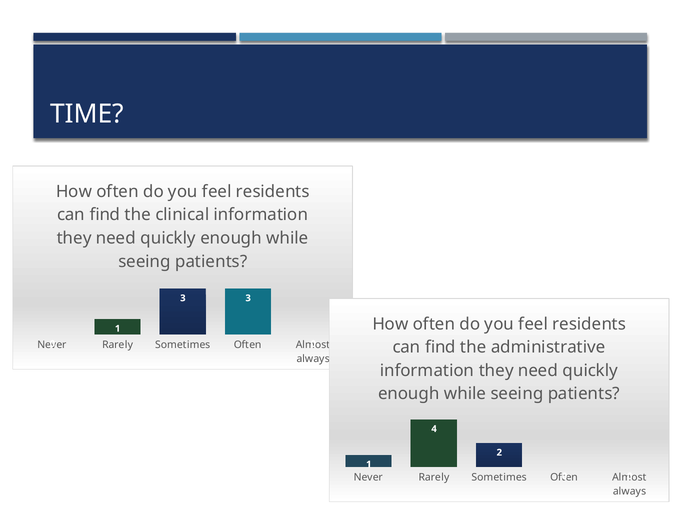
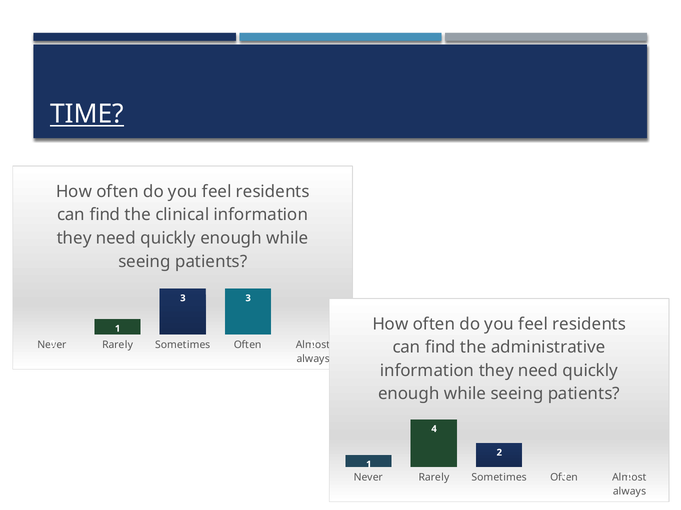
TIME underline: none -> present
